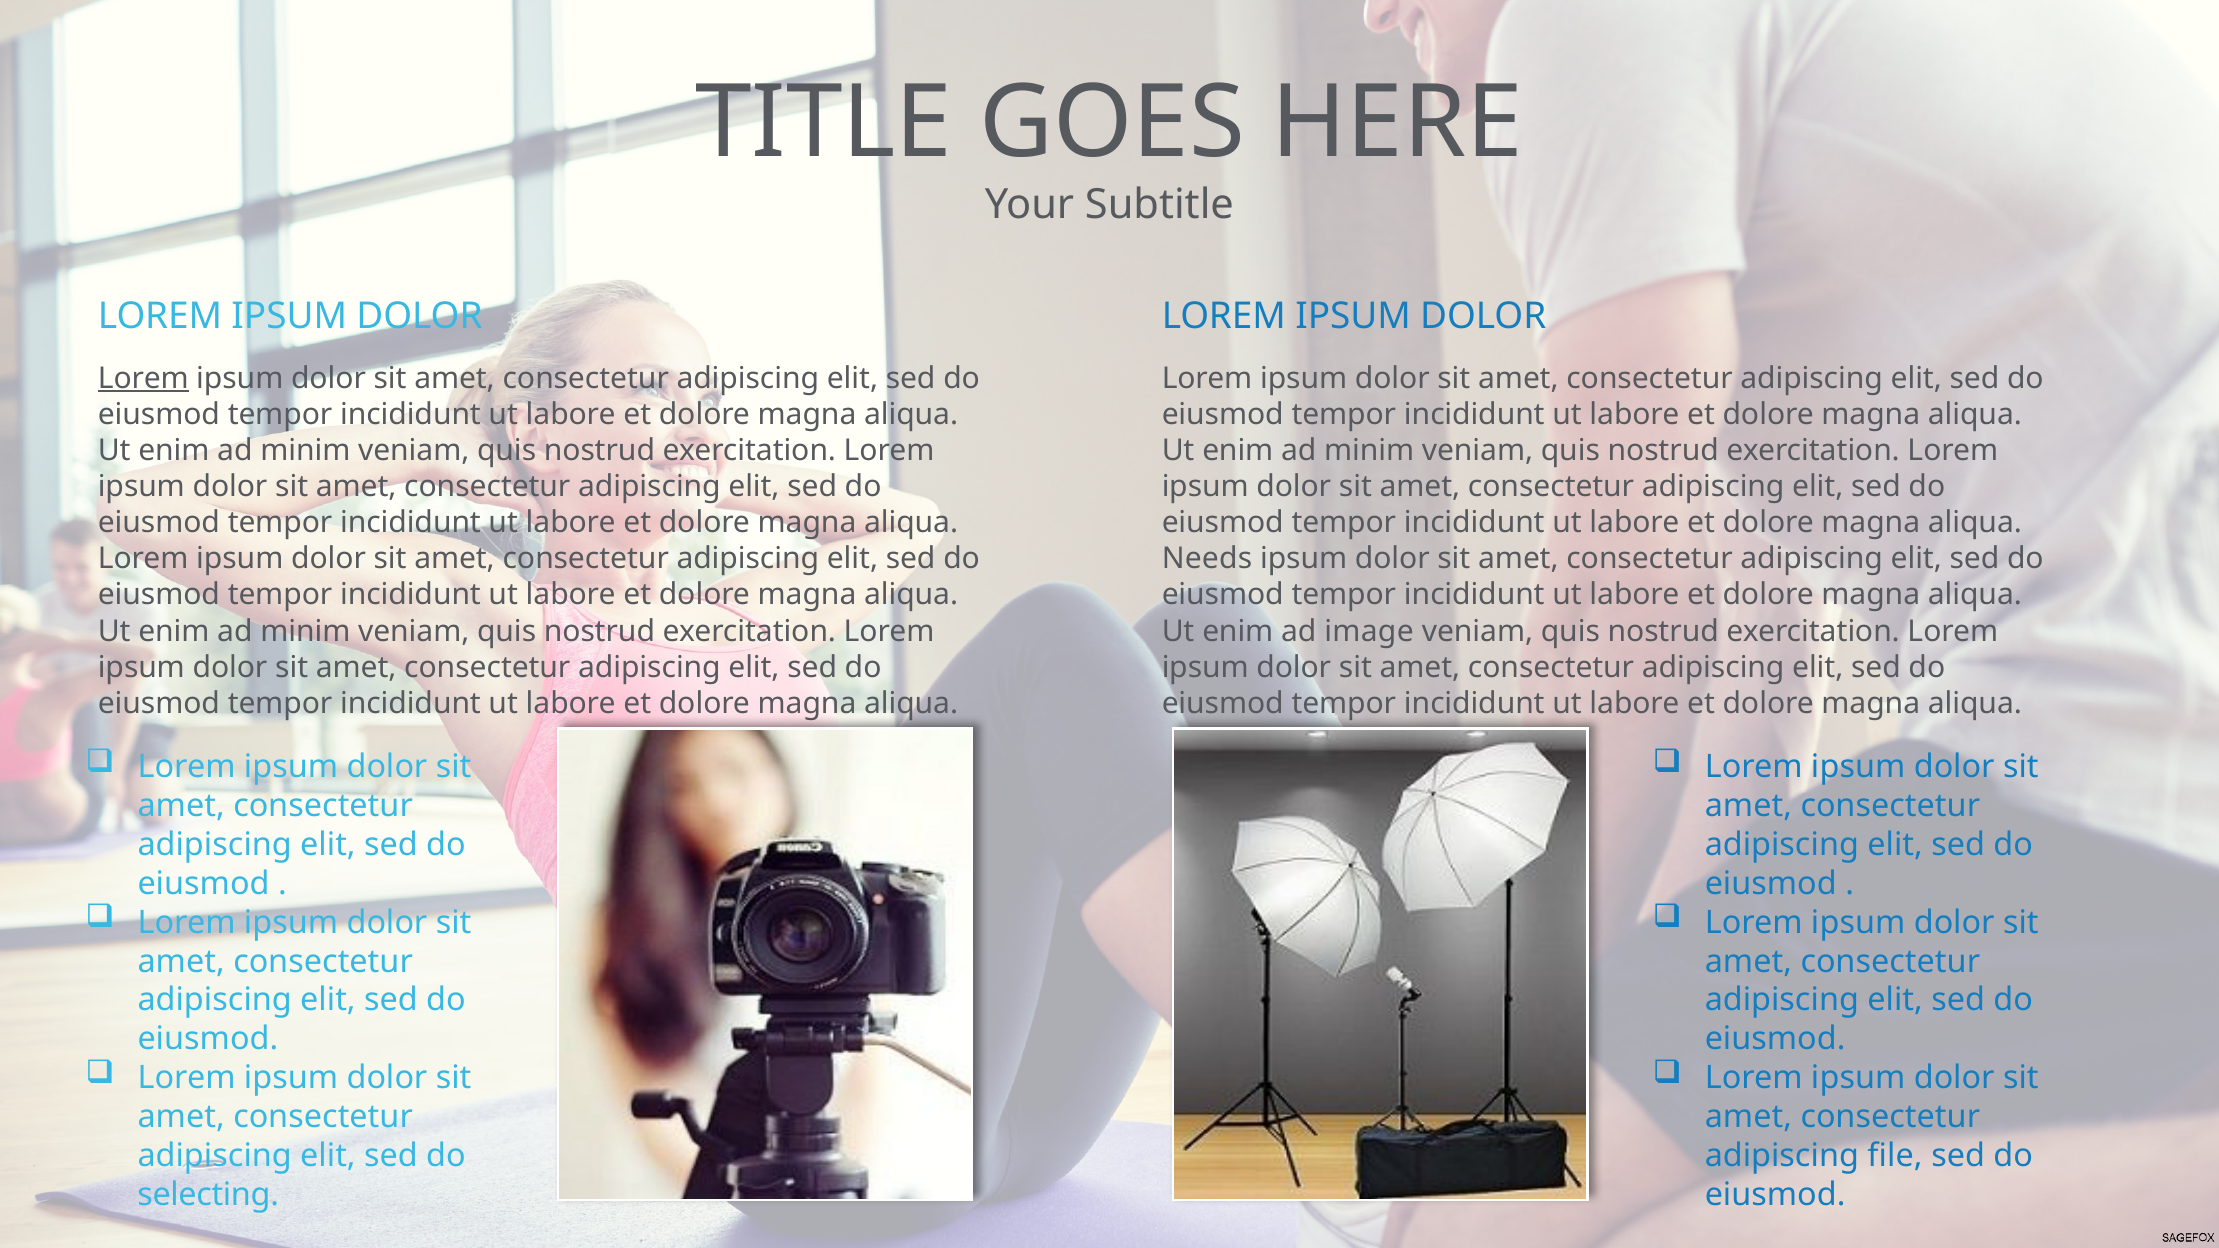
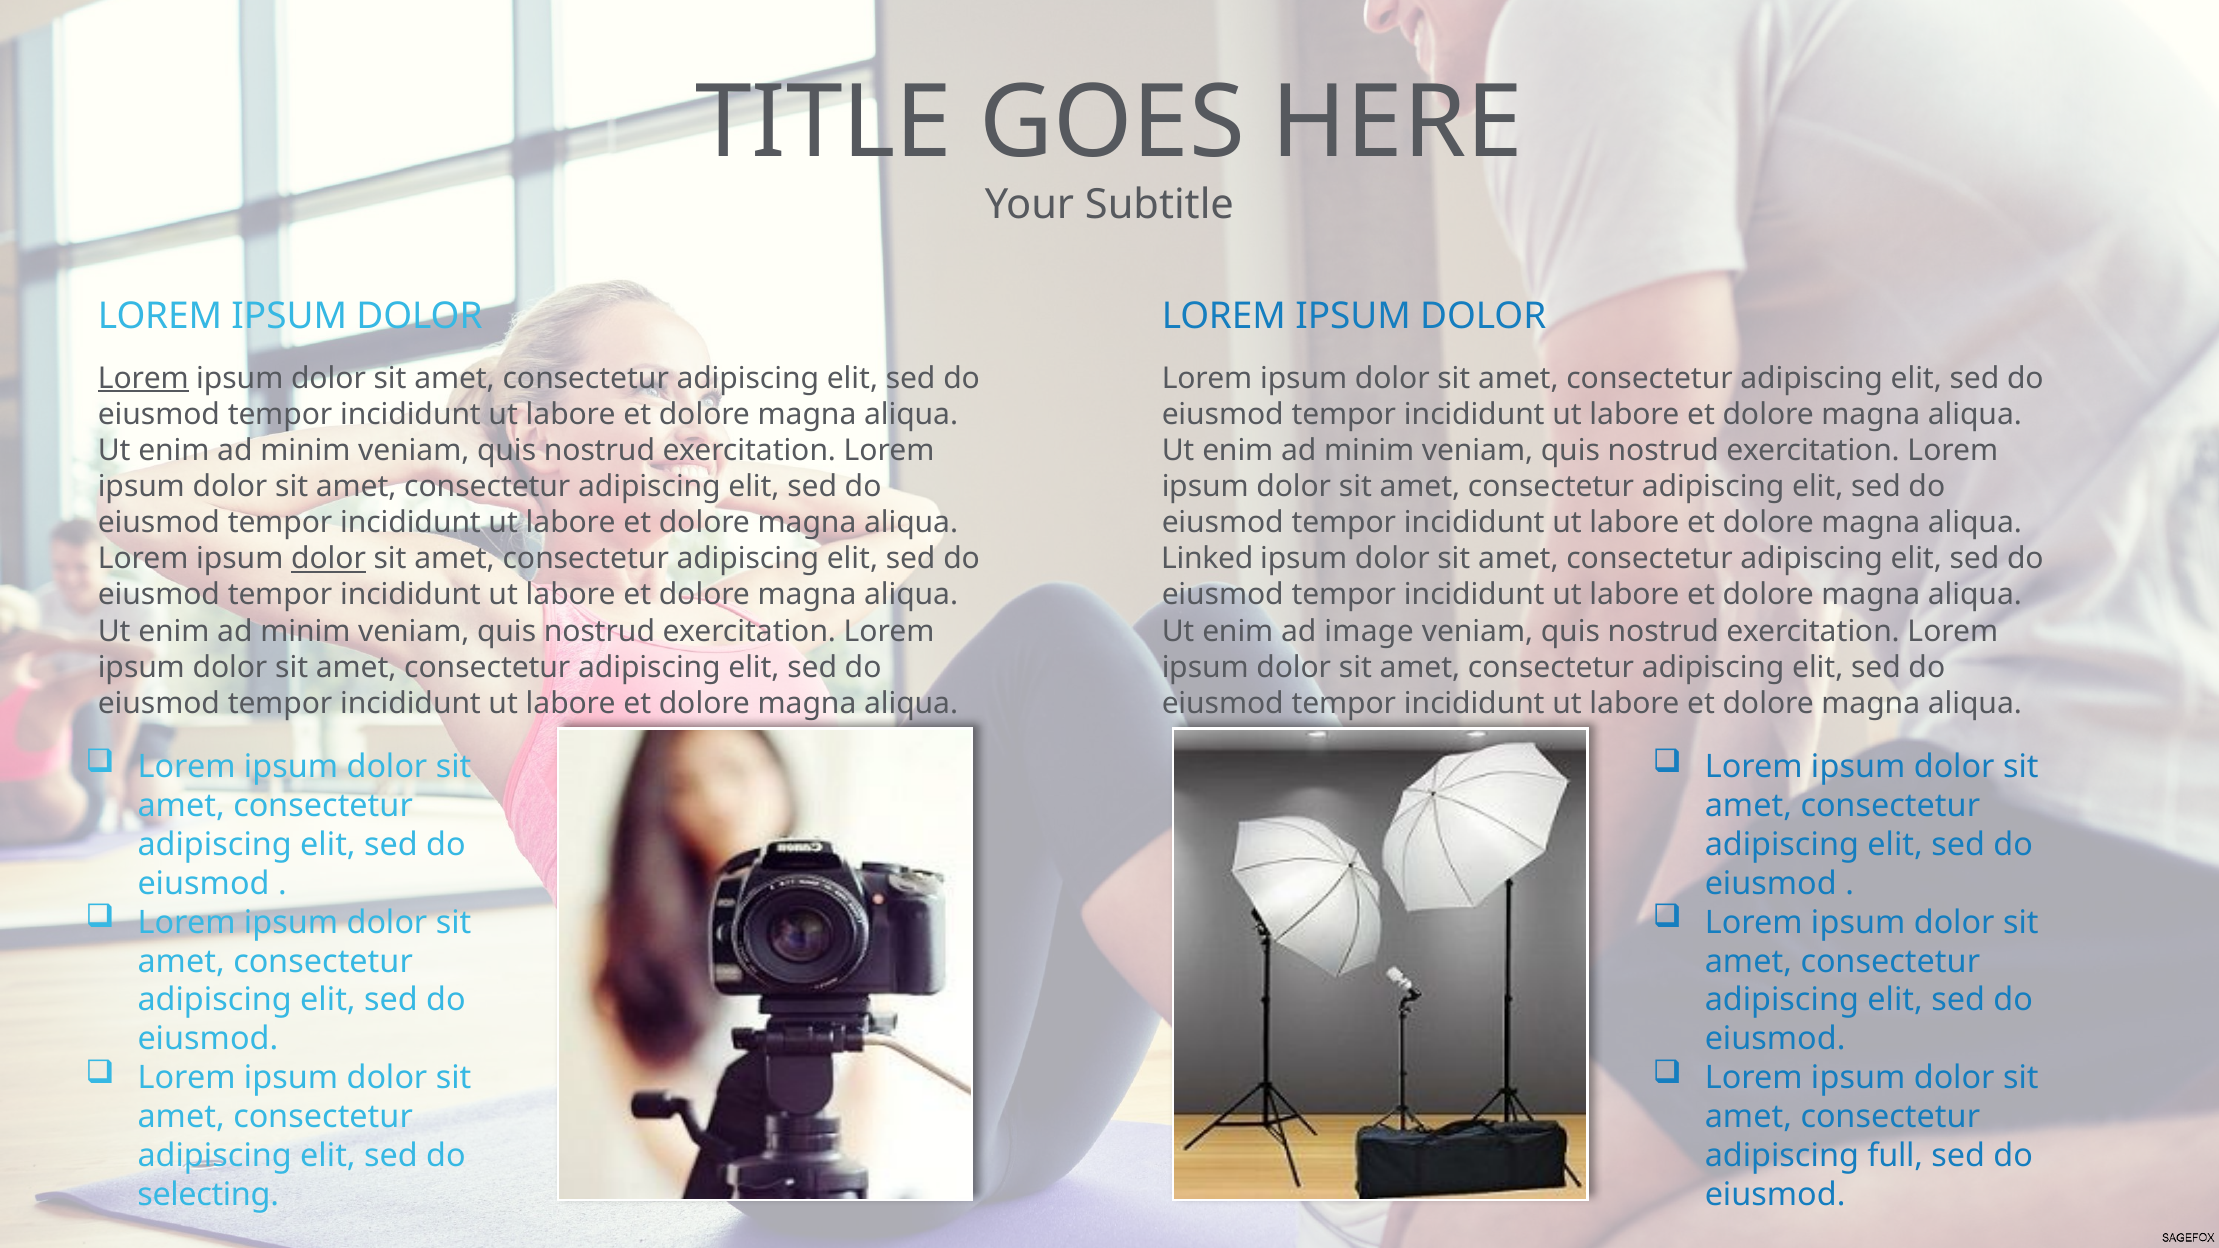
dolor at (329, 559) underline: none -> present
Needs: Needs -> Linked
file: file -> full
